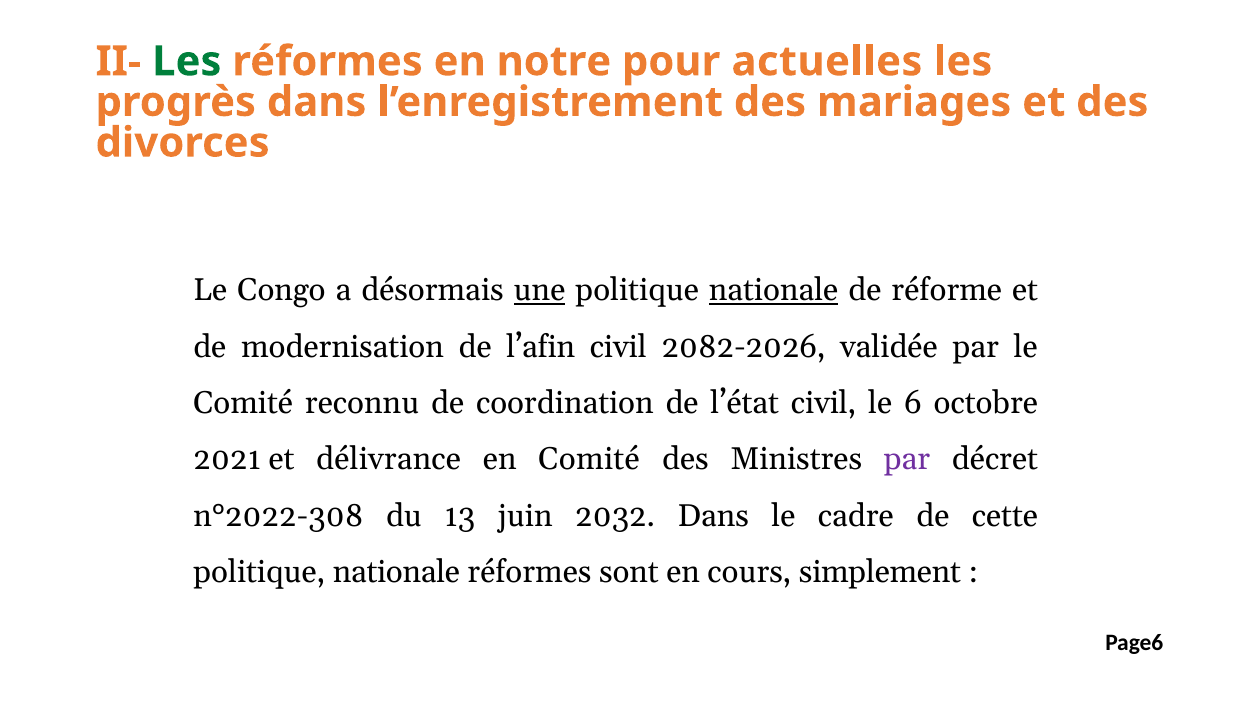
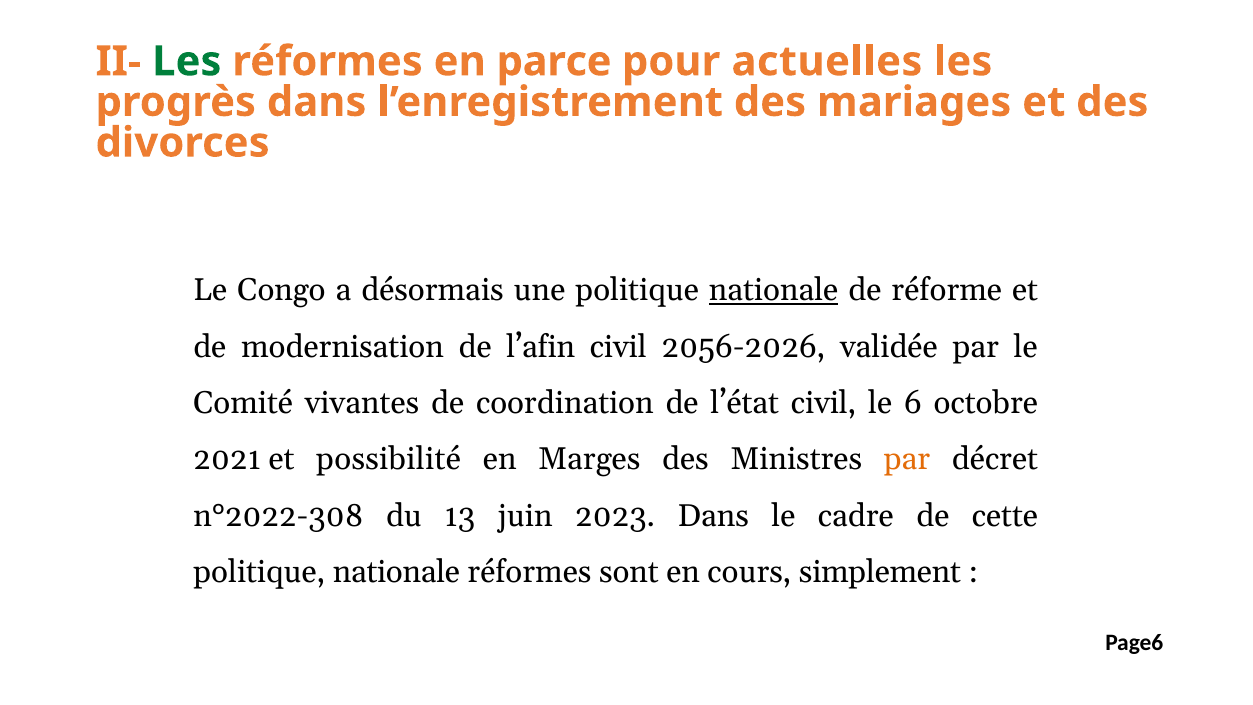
notre: notre -> parce
une underline: present -> none
2082-2026: 2082-2026 -> 2056-2026
reconnu: reconnu -> vivantes
délivrance: délivrance -> possibilité
en Comité: Comité -> Marges
par at (907, 459) colour: purple -> orange
2032: 2032 -> 2023
